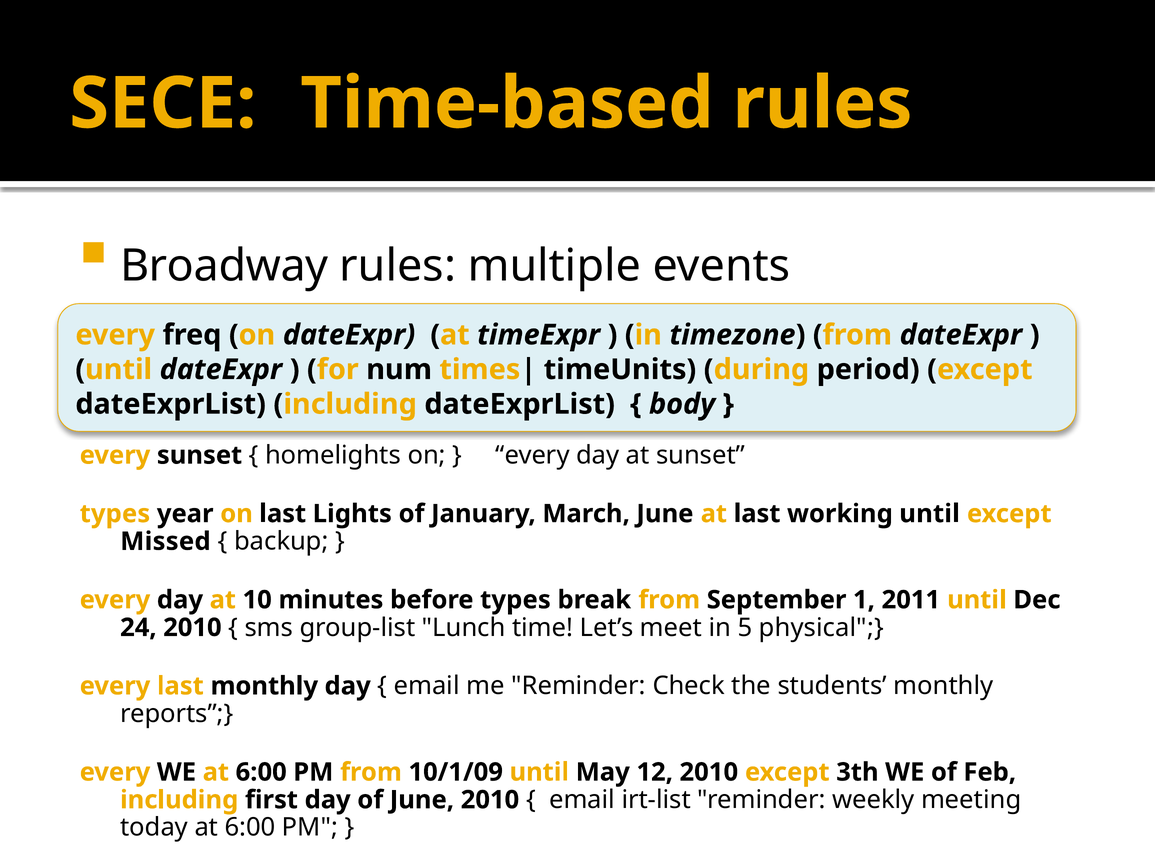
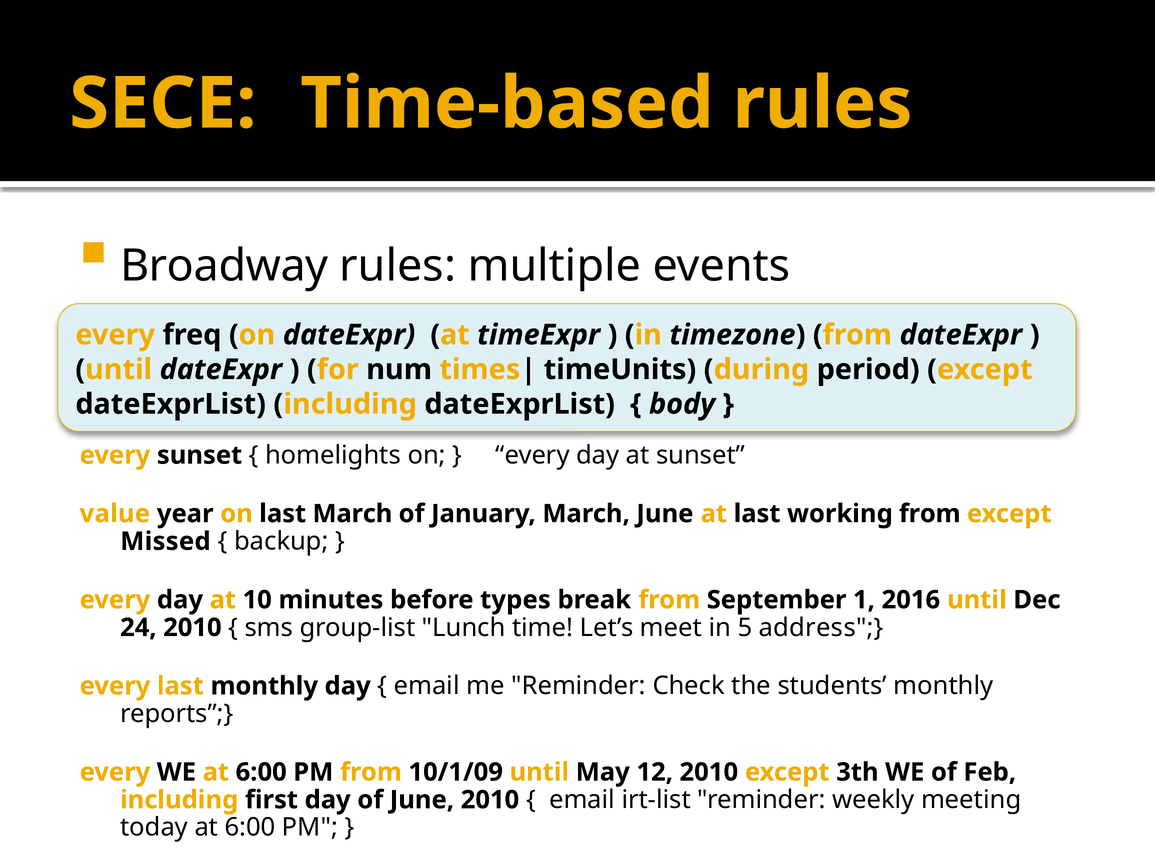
types at (115, 514): types -> value
last Lights: Lights -> March
working until: until -> from
2011: 2011 -> 2016
physical: physical -> address
